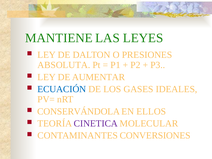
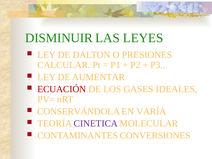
MANTIENE: MANTIENE -> DISMINUIR
ABSOLUTA: ABSOLUTA -> CALCULAR
ECUACIÓN colour: blue -> red
ELLOS: ELLOS -> VARÍA
